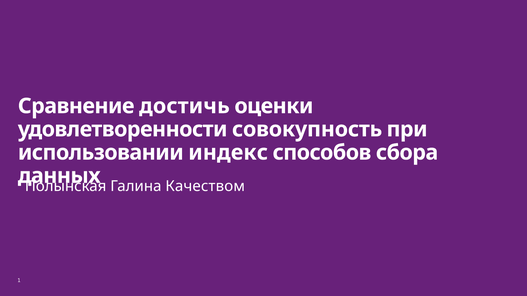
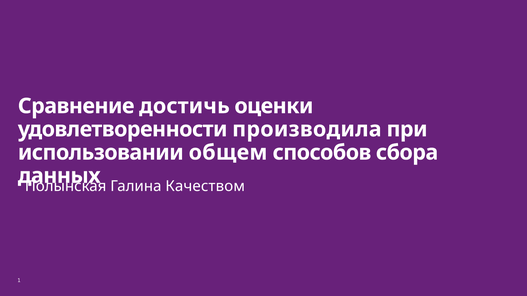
совокупность: совокупность -> производила
индекс: индекс -> общем
